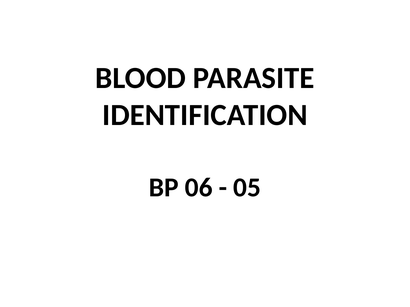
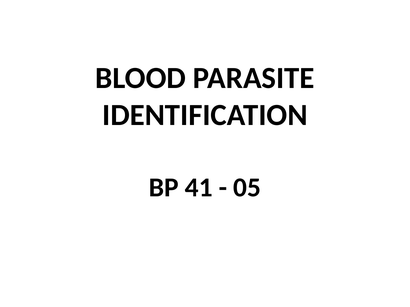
06: 06 -> 41
